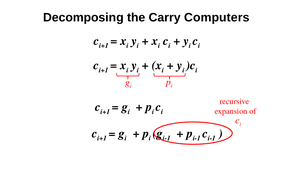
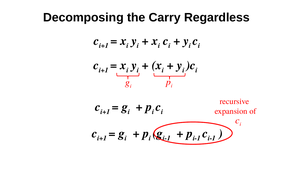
Computers: Computers -> Regardless
